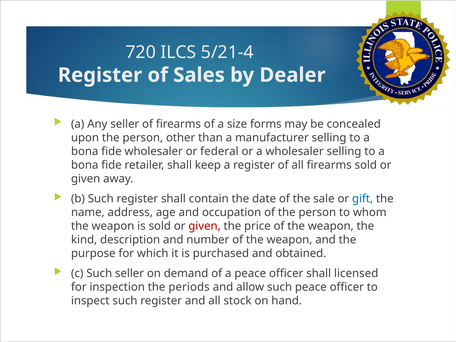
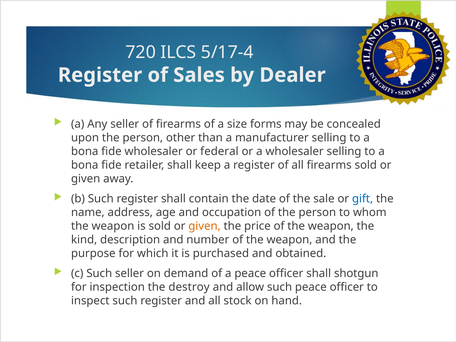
5/21-4: 5/21-4 -> 5/17-4
given at (205, 226) colour: red -> orange
licensed: licensed -> shotgun
periods: periods -> destroy
